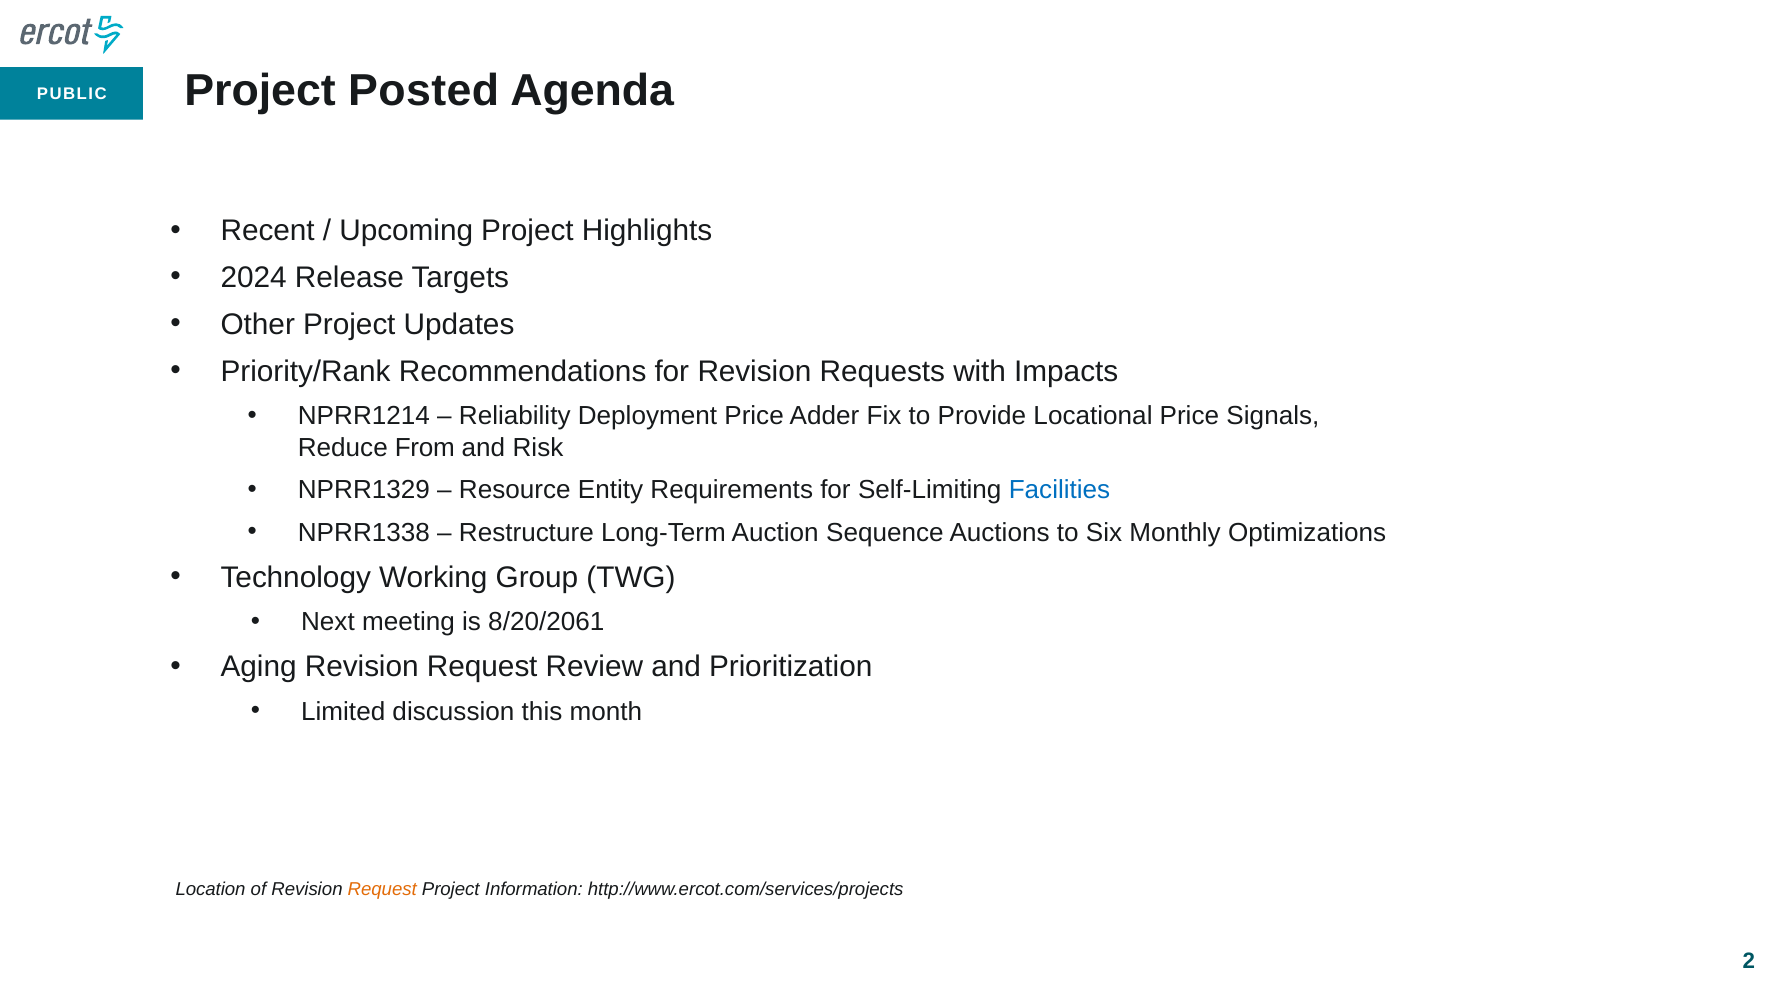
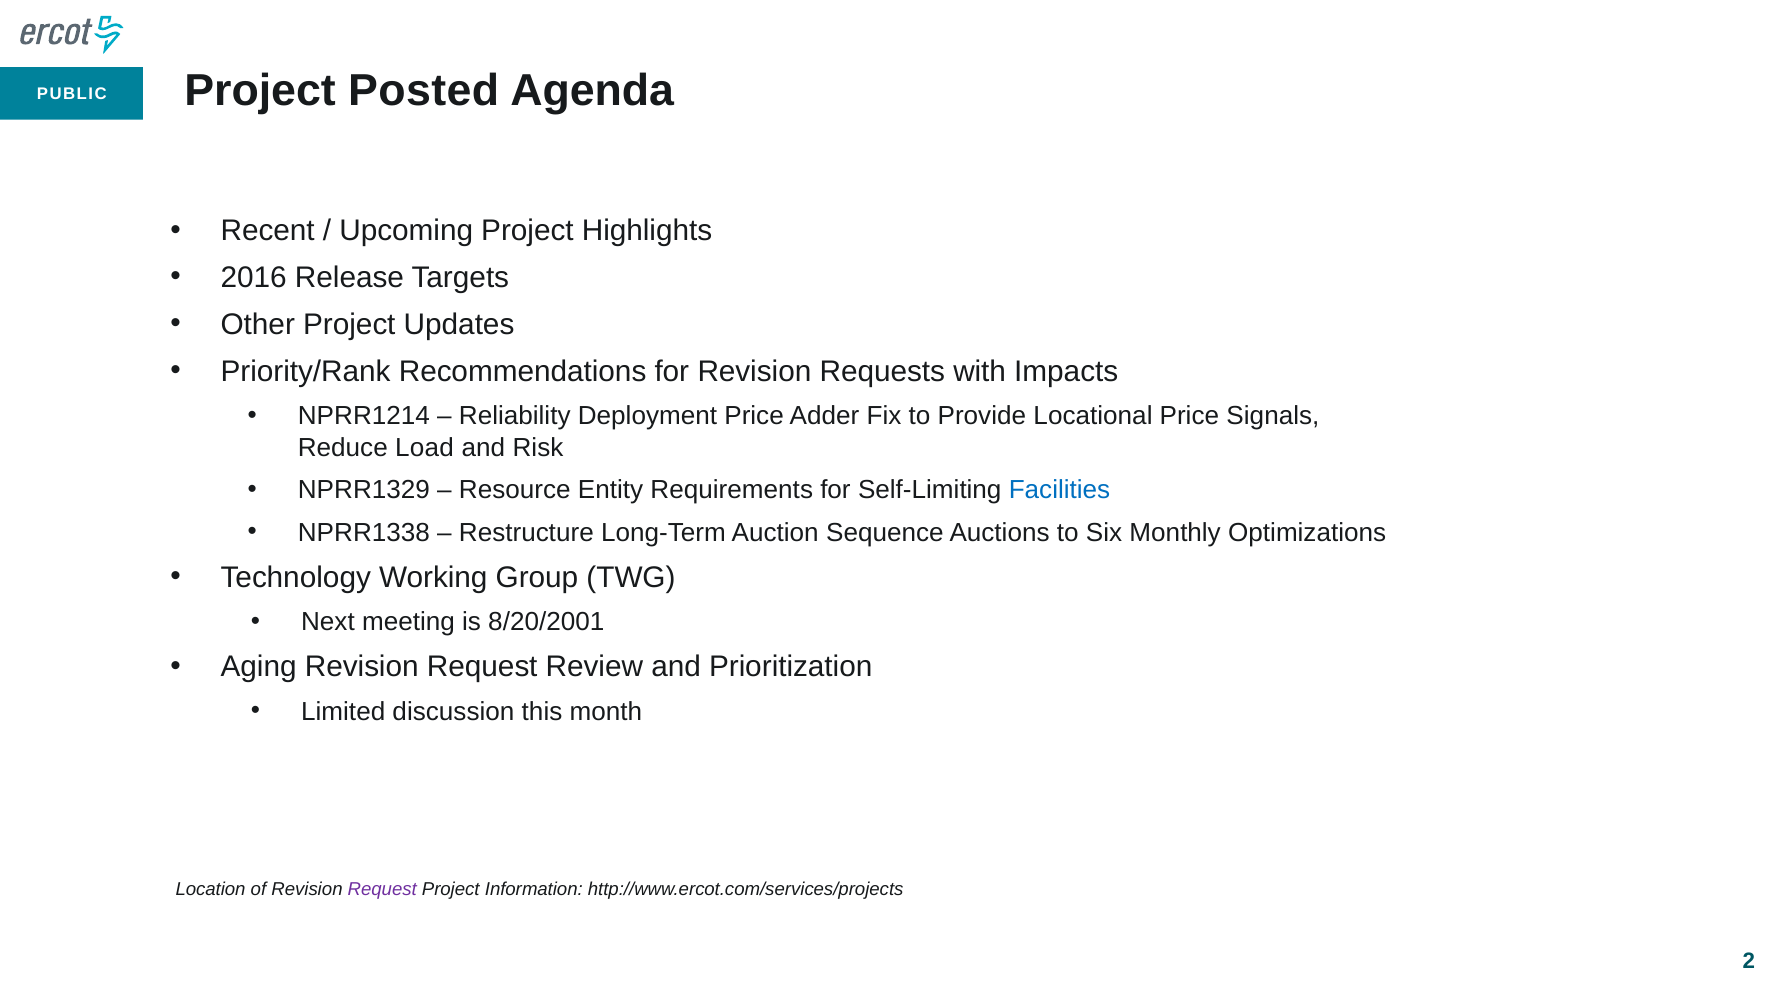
2024: 2024 -> 2016
From: From -> Load
8/20/2061: 8/20/2061 -> 8/20/2001
Request at (382, 890) colour: orange -> purple
